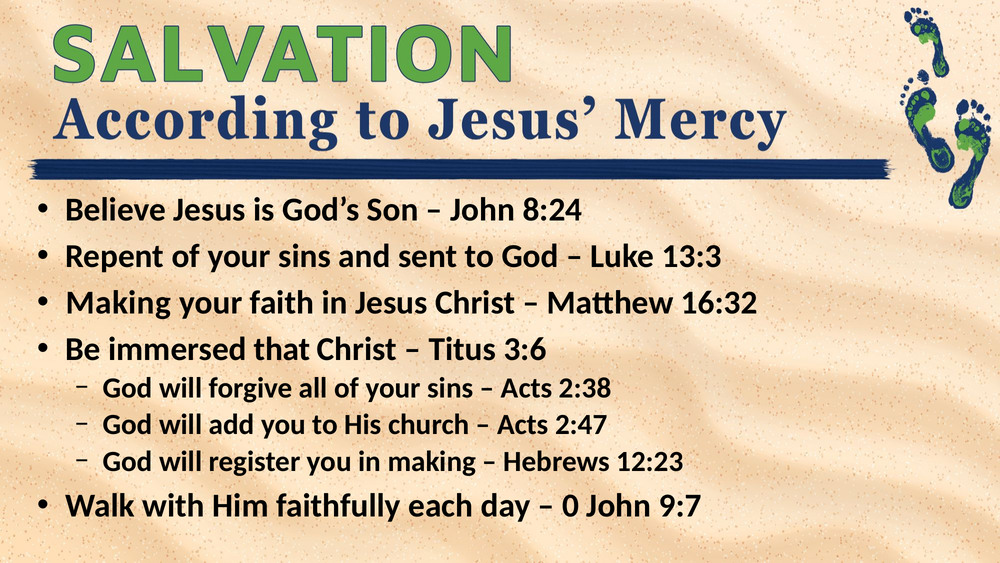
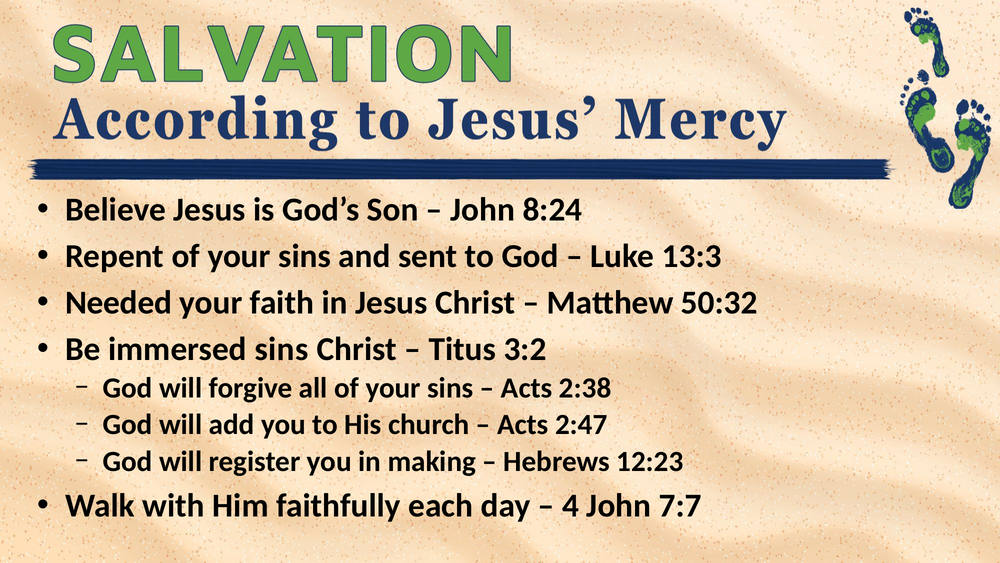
Making at (118, 302): Making -> Needed
16:32: 16:32 -> 50:32
immersed that: that -> sins
3:6: 3:6 -> 3:2
0: 0 -> 4
9:7: 9:7 -> 7:7
